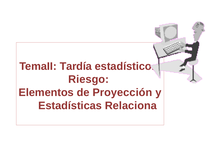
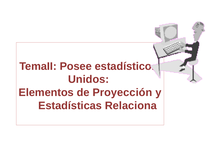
Tardía: Tardía -> Posee
Riesgo: Riesgo -> Unidos
